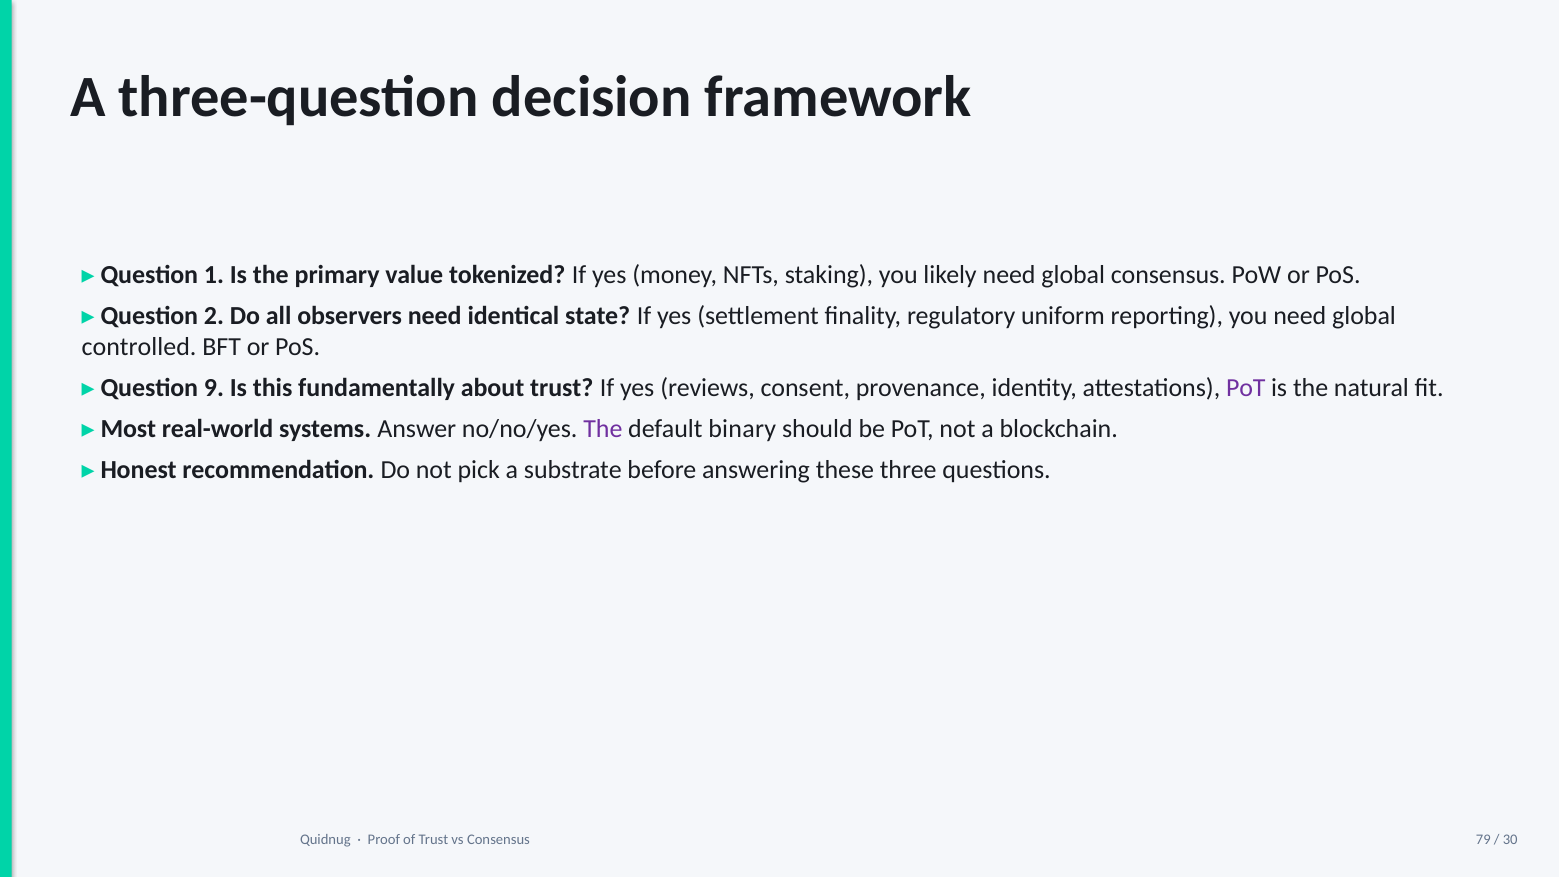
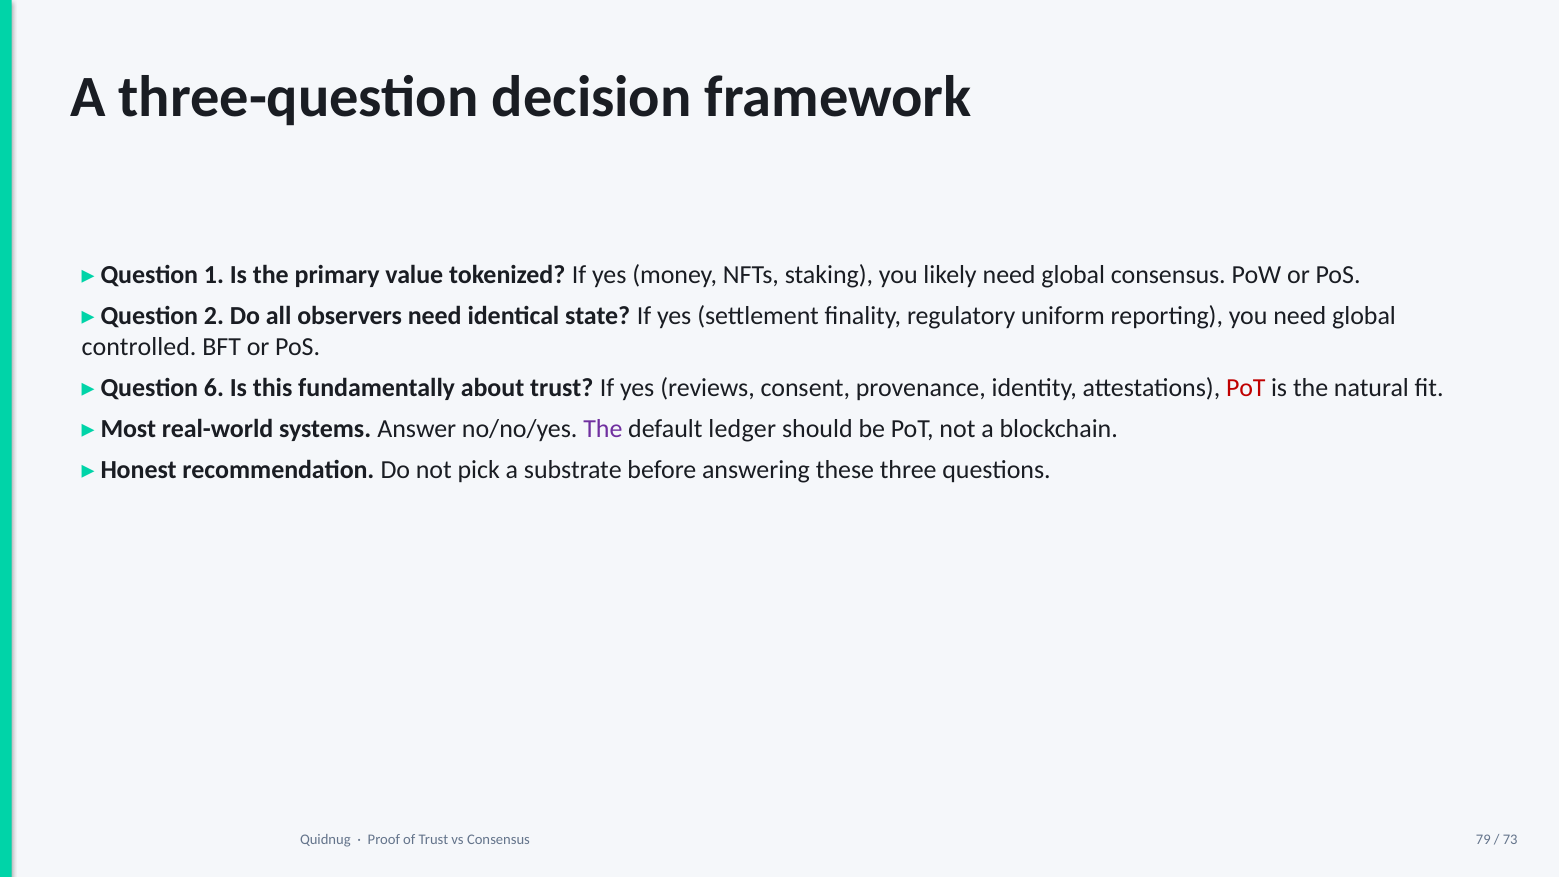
9: 9 -> 6
PoT at (1246, 388) colour: purple -> red
binary: binary -> ledger
30: 30 -> 73
